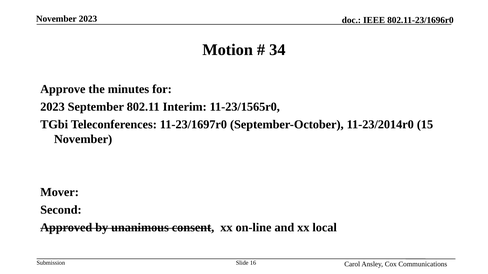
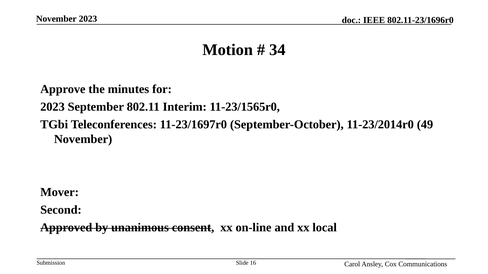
15: 15 -> 49
